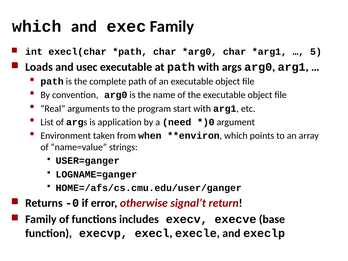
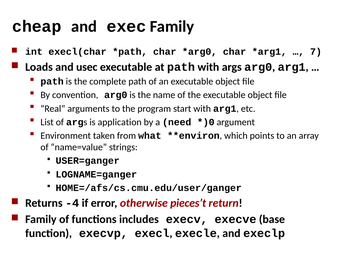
which at (37, 27): which -> cheap
5: 5 -> 7
when: when -> what
-0: -0 -> -4
signal’t: signal’t -> pieces’t
